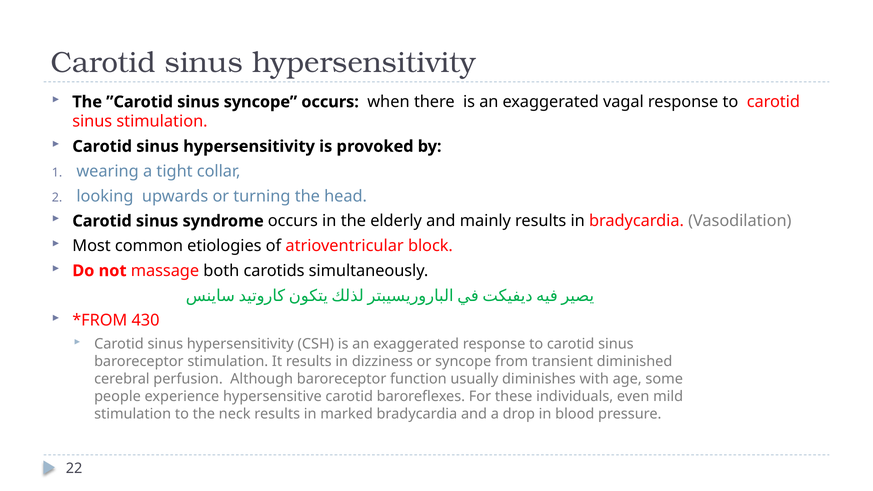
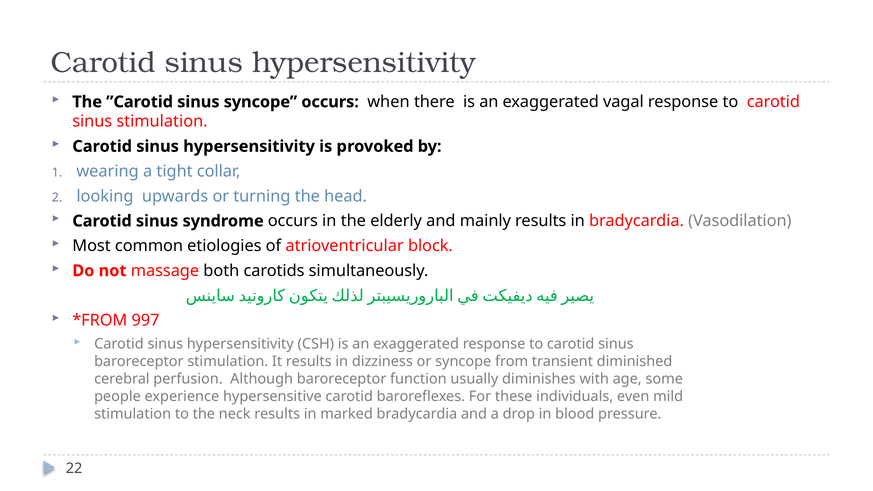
430: 430 -> 997
